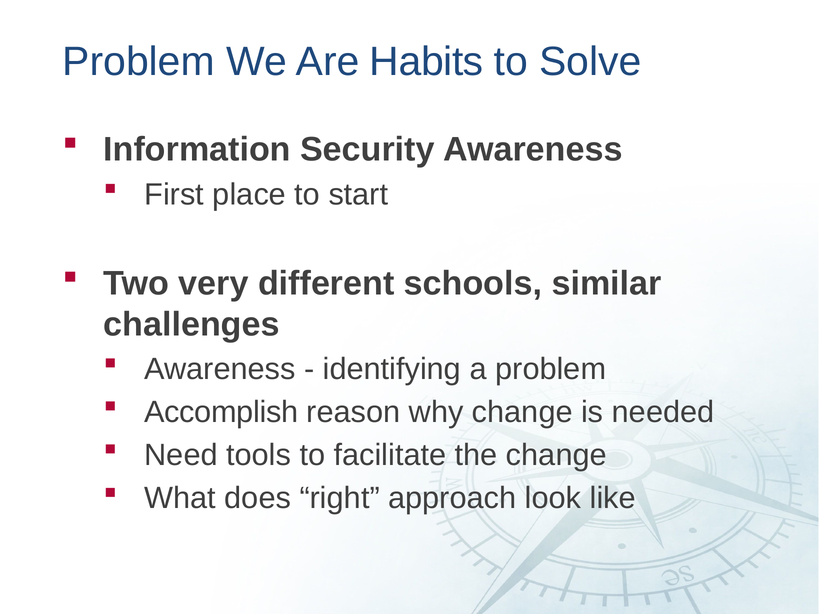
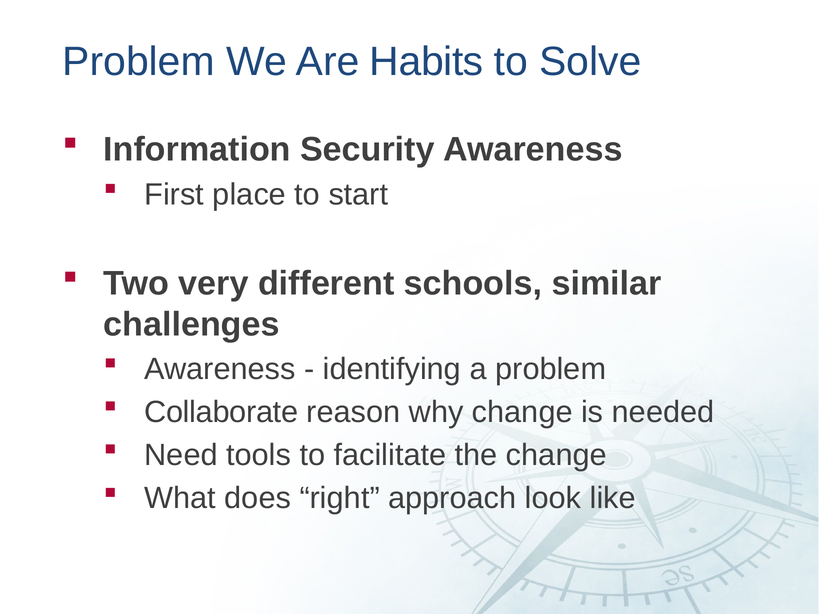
Accomplish: Accomplish -> Collaborate
